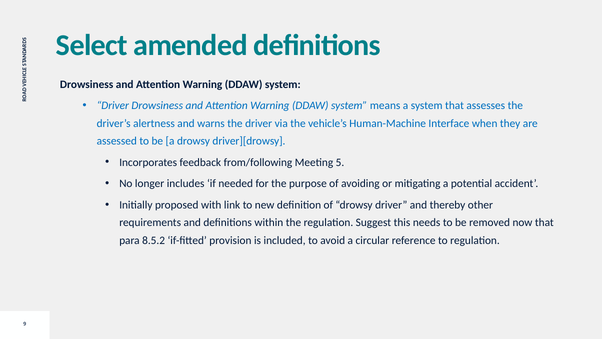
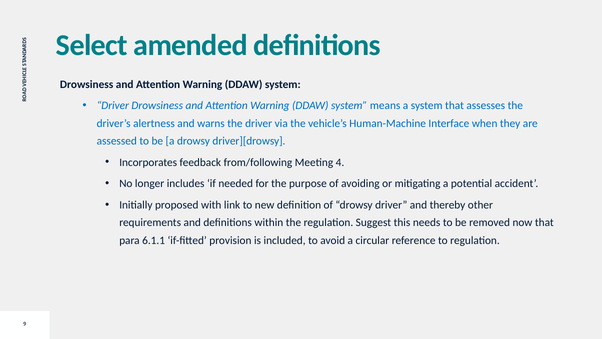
5: 5 -> 4
8.5.2: 8.5.2 -> 6.1.1
